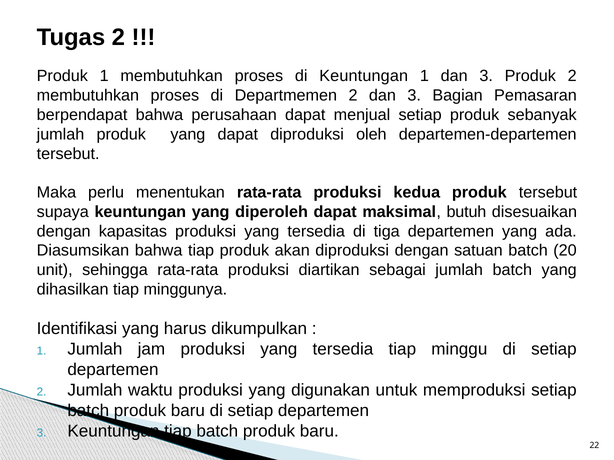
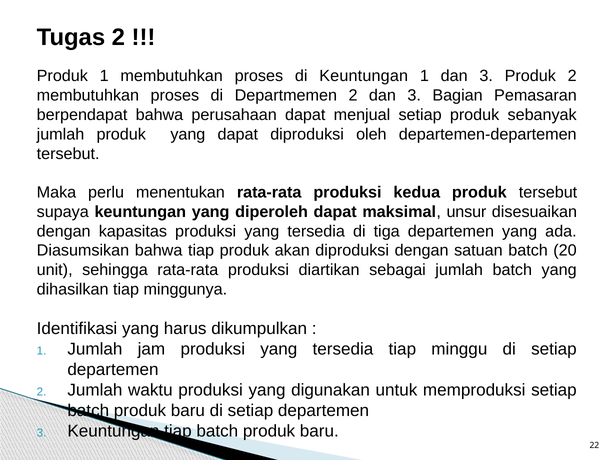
butuh: butuh -> unsur
